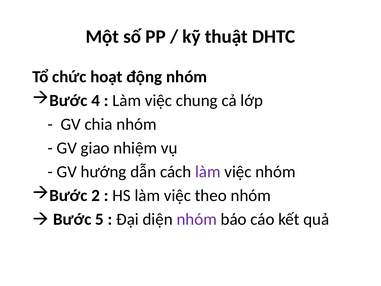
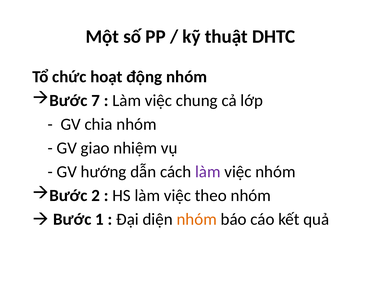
4: 4 -> 7
5: 5 -> 1
nhóm at (197, 219) colour: purple -> orange
